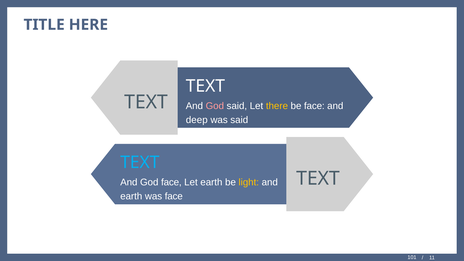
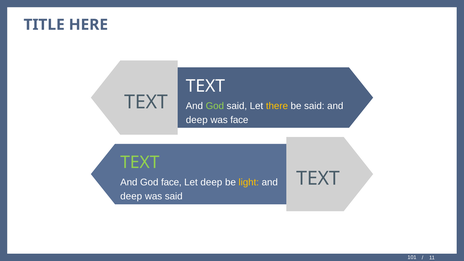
God at (215, 106) colour: pink -> light green
be face: face -> said
was said: said -> face
TEXT at (140, 162) colour: light blue -> light green
Let earth: earth -> deep
earth at (131, 196): earth -> deep
was face: face -> said
